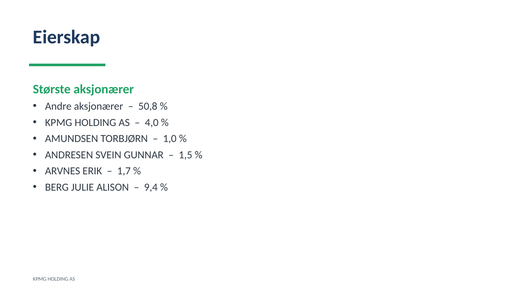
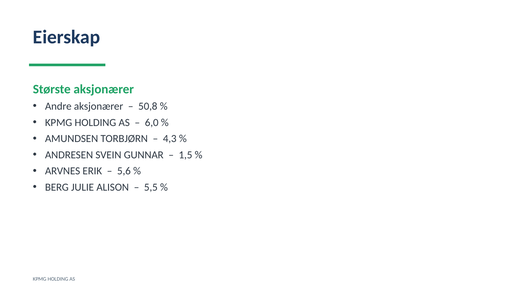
4,0: 4,0 -> 6,0
1,0: 1,0 -> 4,3
1,7: 1,7 -> 5,6
9,4: 9,4 -> 5,5
